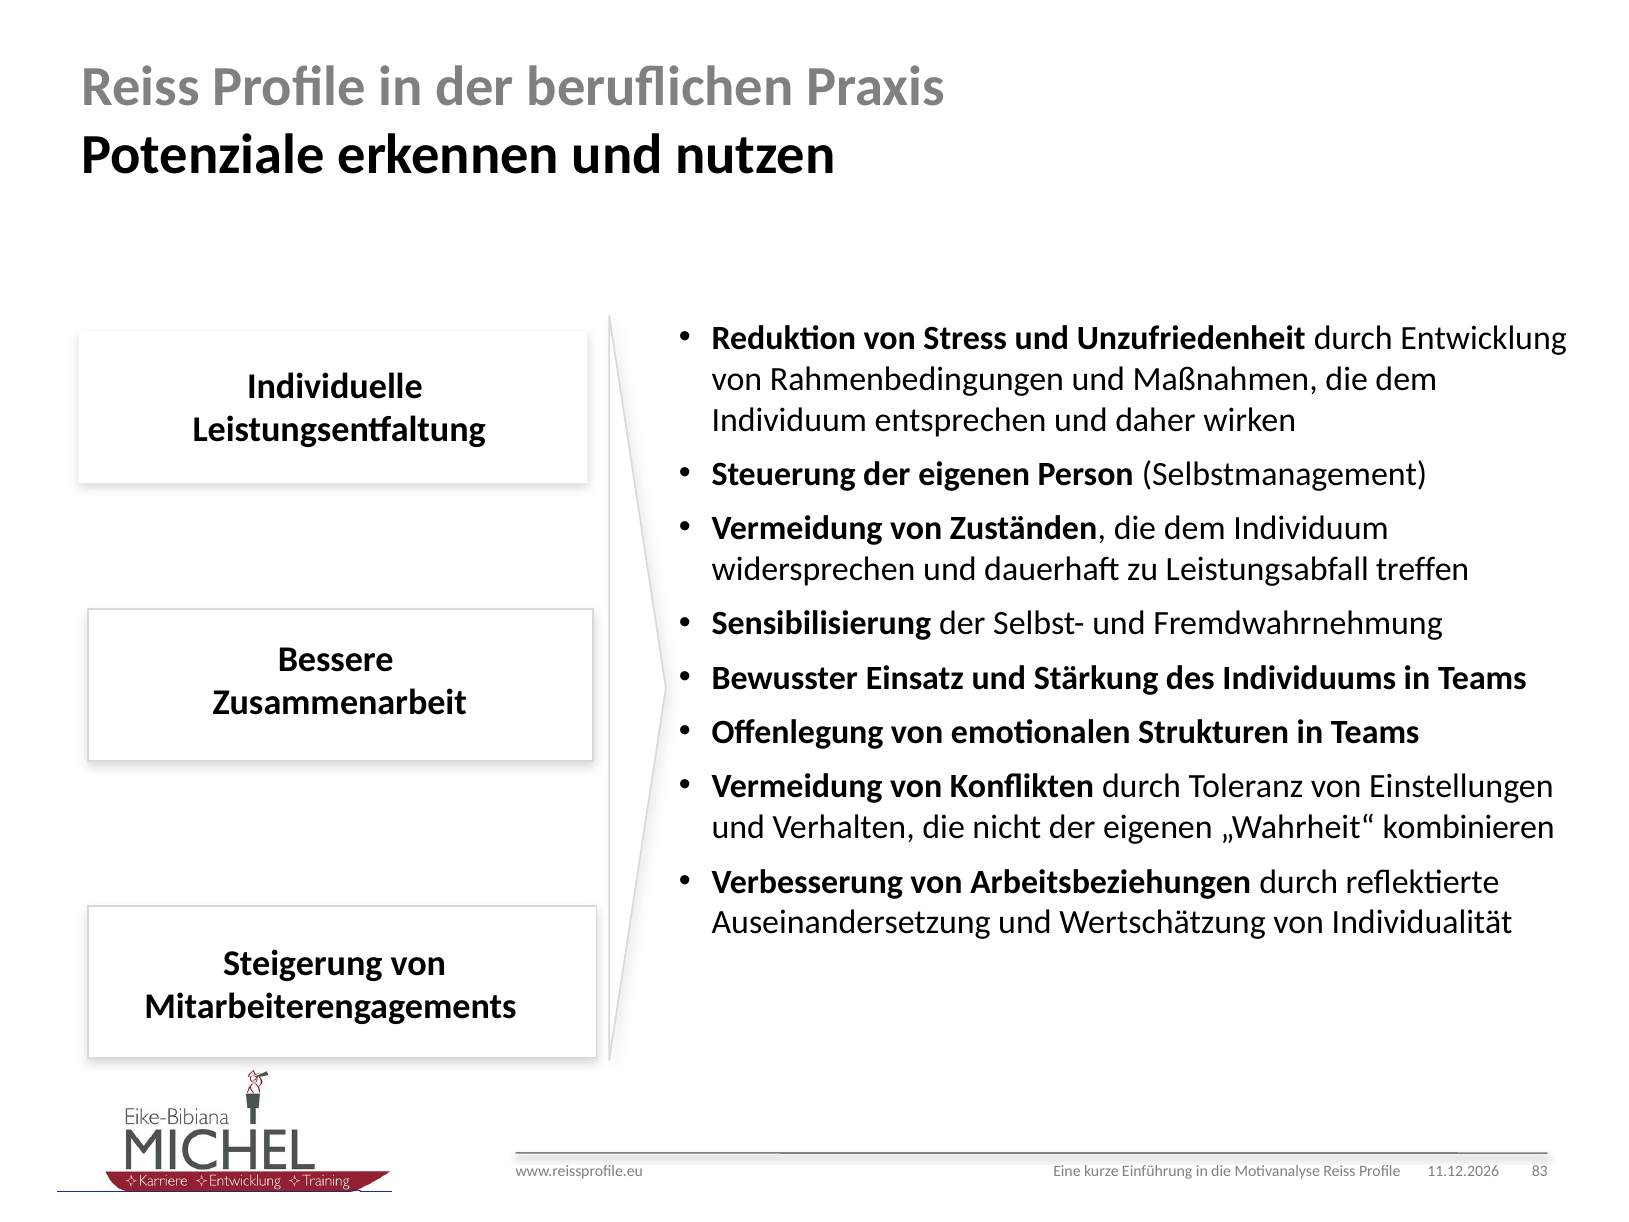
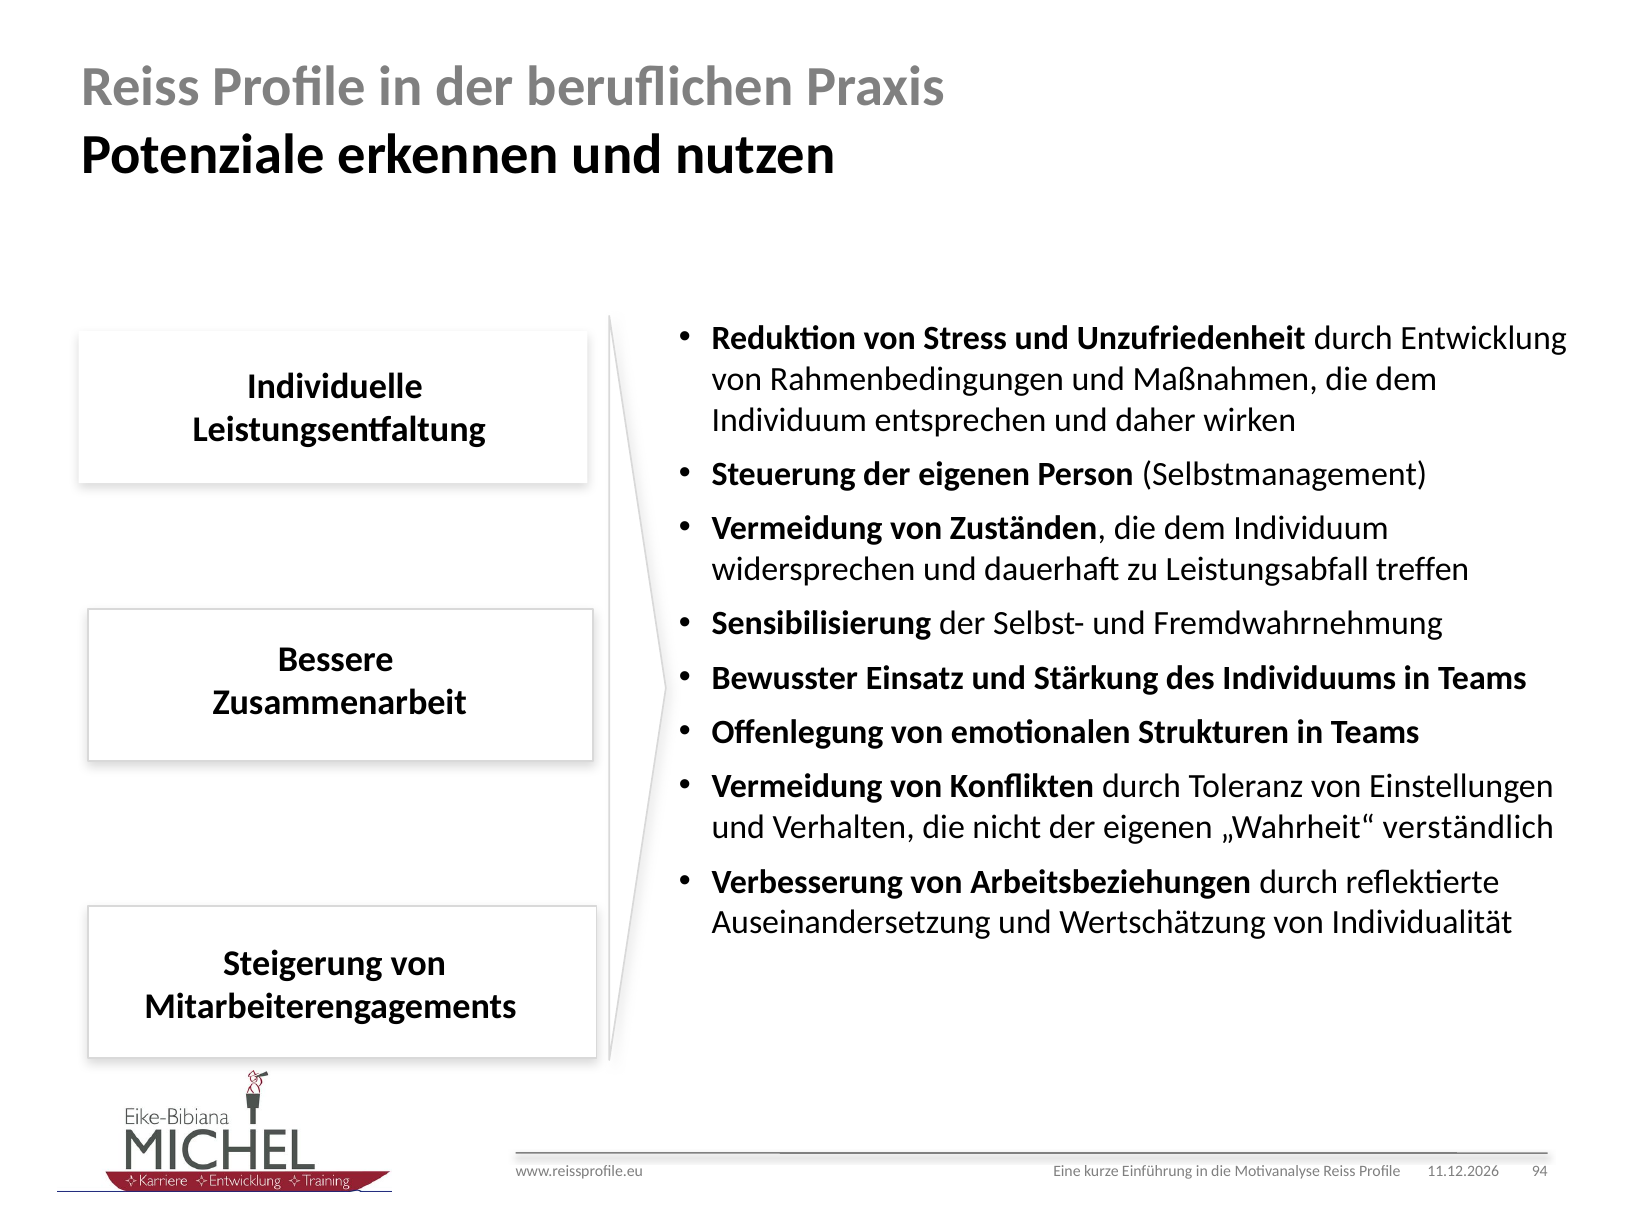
kombinieren: kombinieren -> verständlich
83: 83 -> 94
